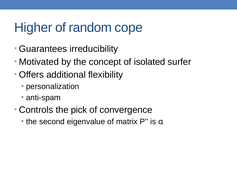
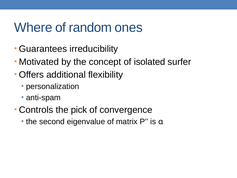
Higher: Higher -> Where
cope: cope -> ones
